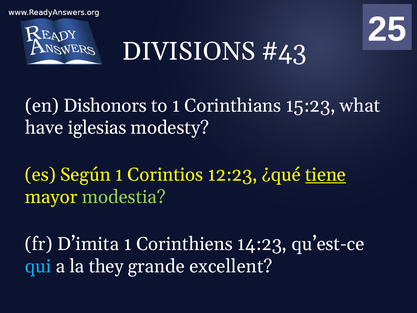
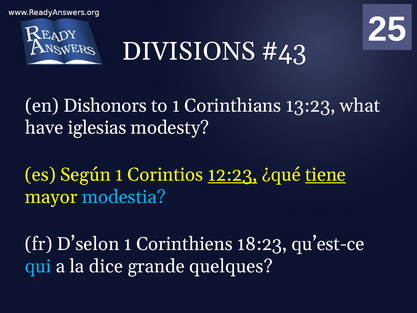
15:23: 15:23 -> 13:23
12:23 underline: none -> present
modestia colour: light green -> light blue
D’imita: D’imita -> D’selon
14:23: 14:23 -> 18:23
they: they -> dice
excellent: excellent -> quelques
